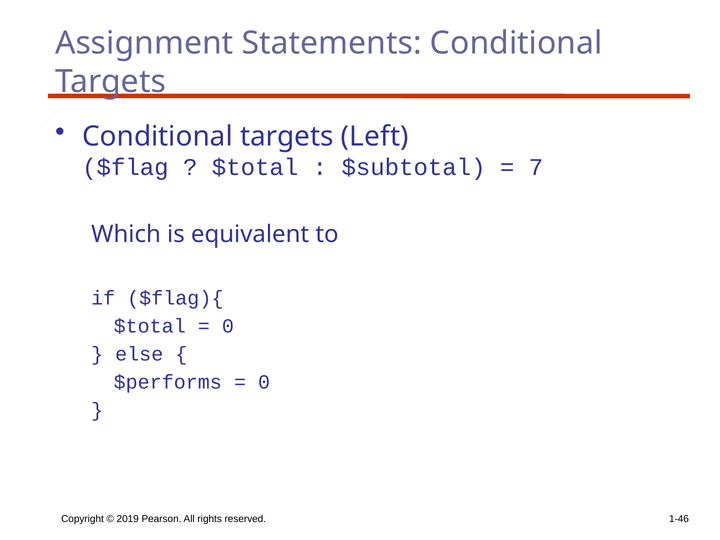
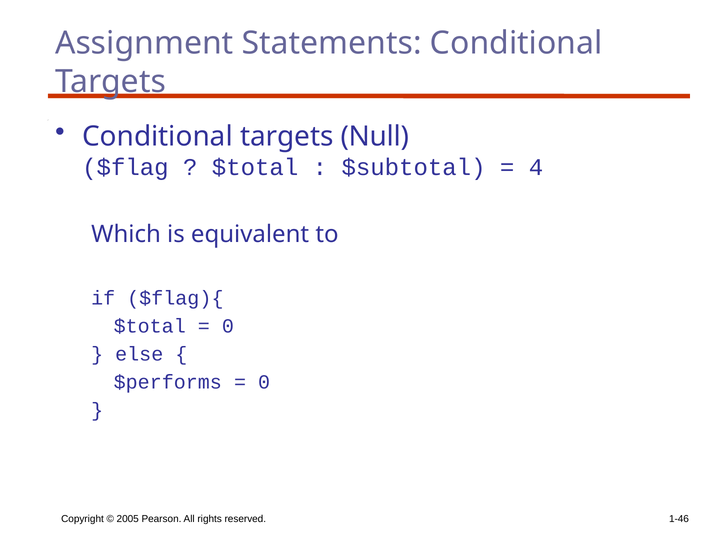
Left: Left -> Null
7: 7 -> 4
2019: 2019 -> 2005
